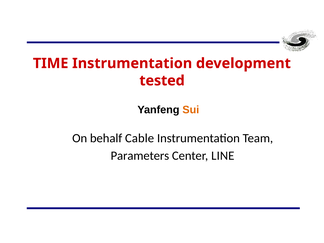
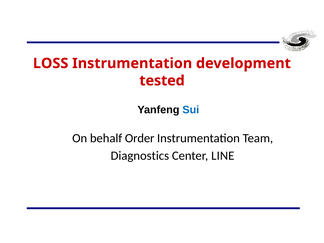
TIME: TIME -> LOSS
Sui colour: orange -> blue
Cable: Cable -> Order
Parameters: Parameters -> Diagnostics
